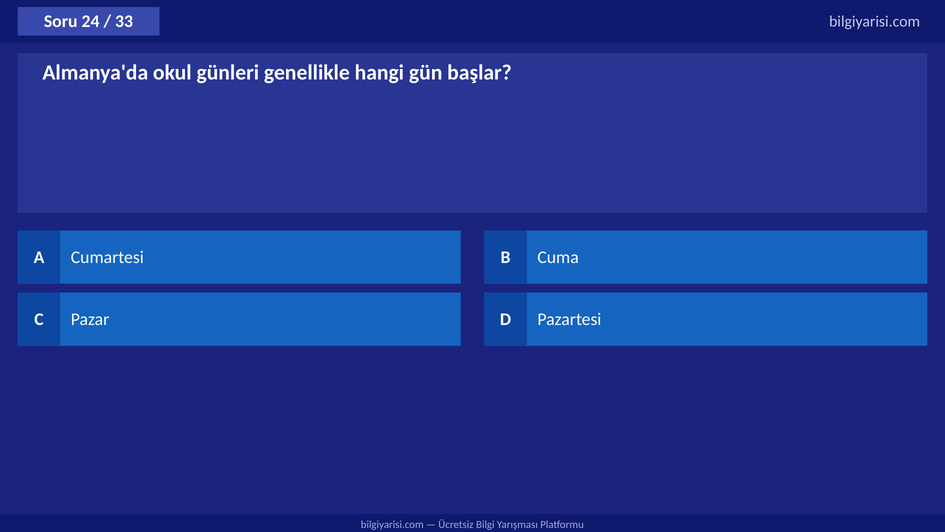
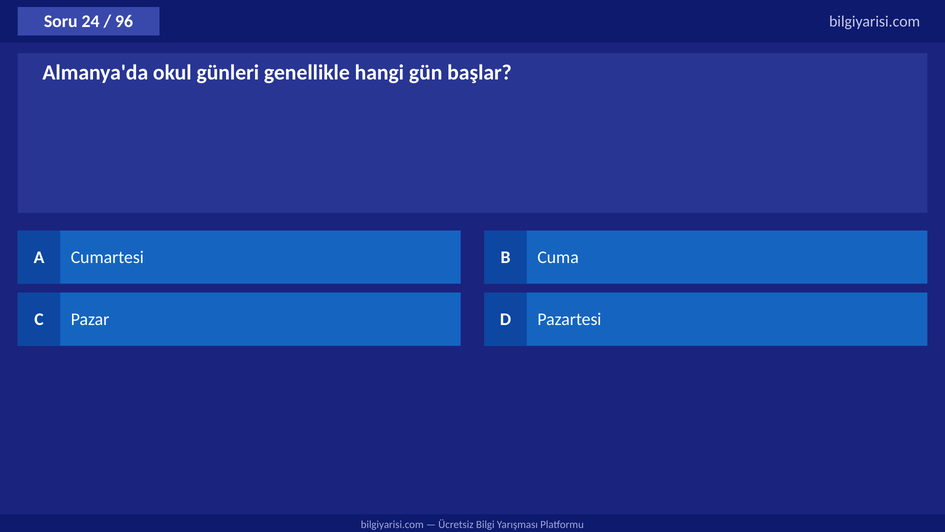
33: 33 -> 96
